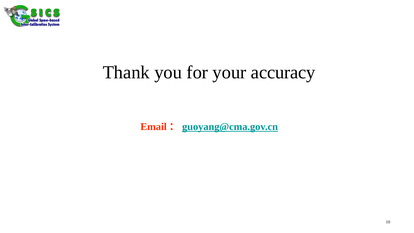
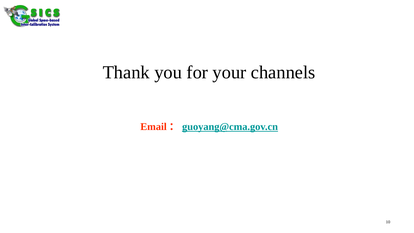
accuracy: accuracy -> channels
